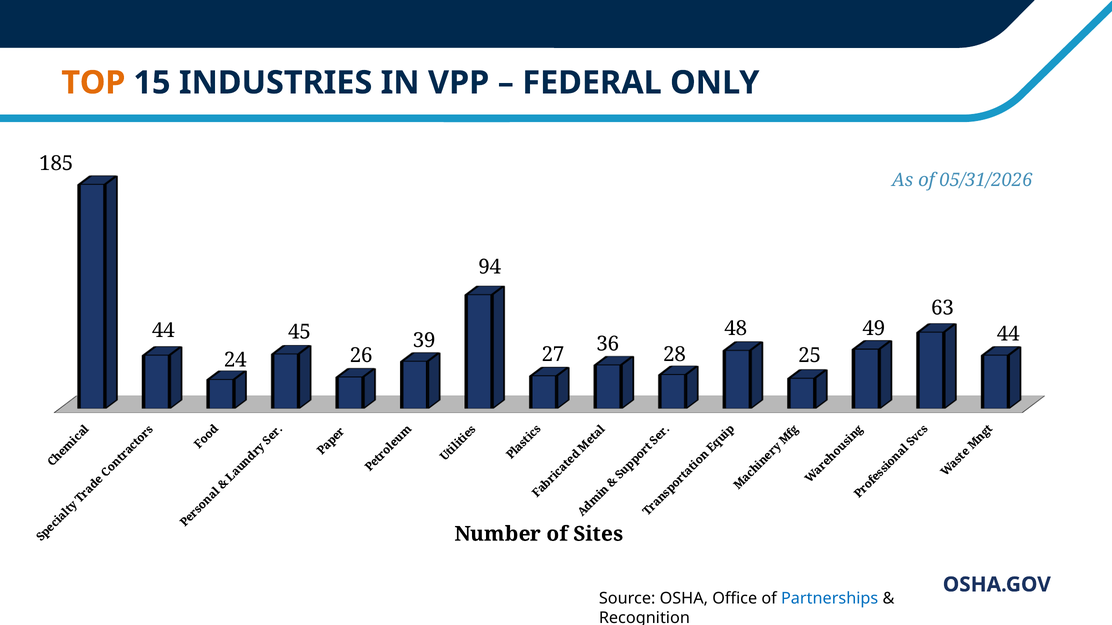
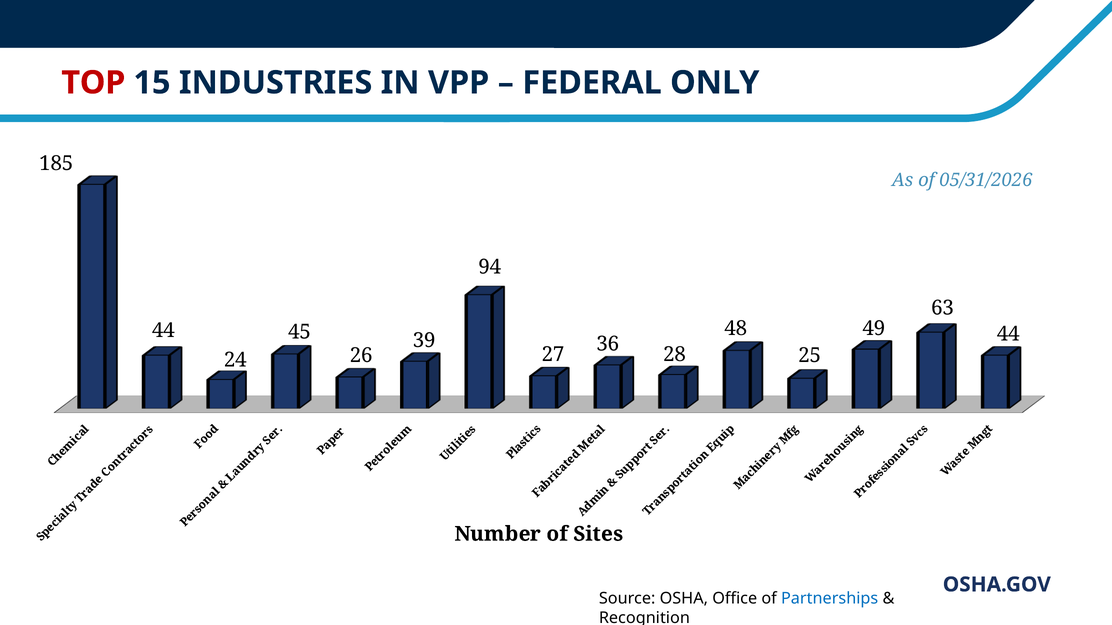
TOP colour: orange -> red
